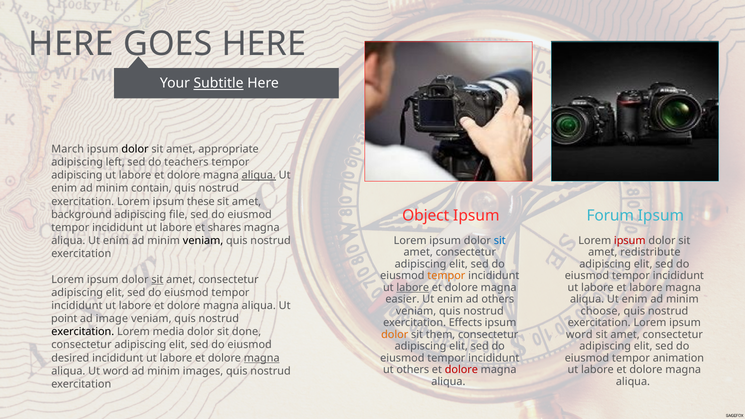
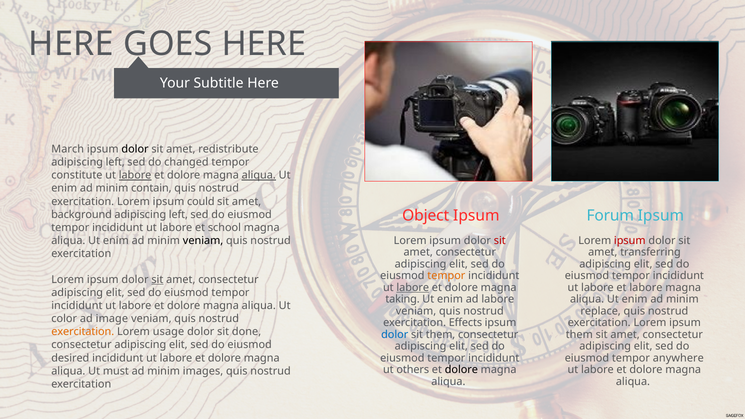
Subtitle underline: present -> none
appropriate: appropriate -> redistribute
teachers: teachers -> changed
adipiscing at (77, 175): adipiscing -> constitute
labore at (135, 175) underline: none -> present
these: these -> could
file at (178, 215): file -> left
shares: shares -> school
sit at (500, 241) colour: blue -> red
redistribute: redistribute -> transferring
easier: easier -> taking
ad others: others -> labore
choose: choose -> replace
point: point -> color
exercitation at (83, 332) colour: black -> orange
media: media -> usage
dolor at (395, 335) colour: orange -> blue
word at (579, 335): word -> them
magna at (262, 358) underline: present -> none
animation: animation -> anywhere
dolore at (461, 370) colour: red -> black
Ut word: word -> must
